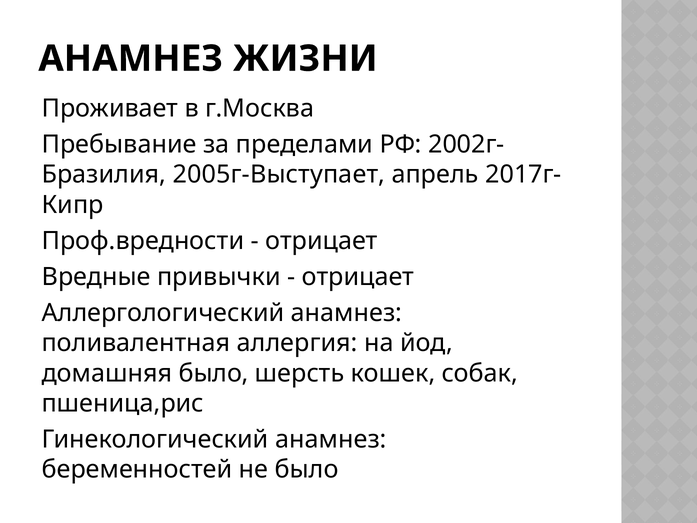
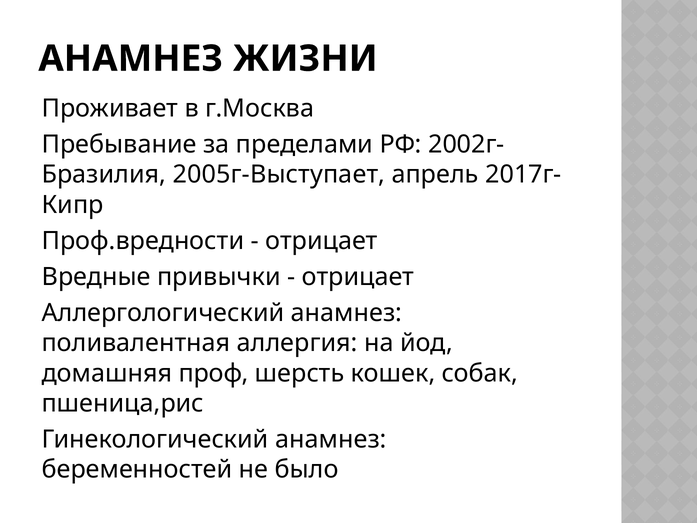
домашняя было: было -> проф
